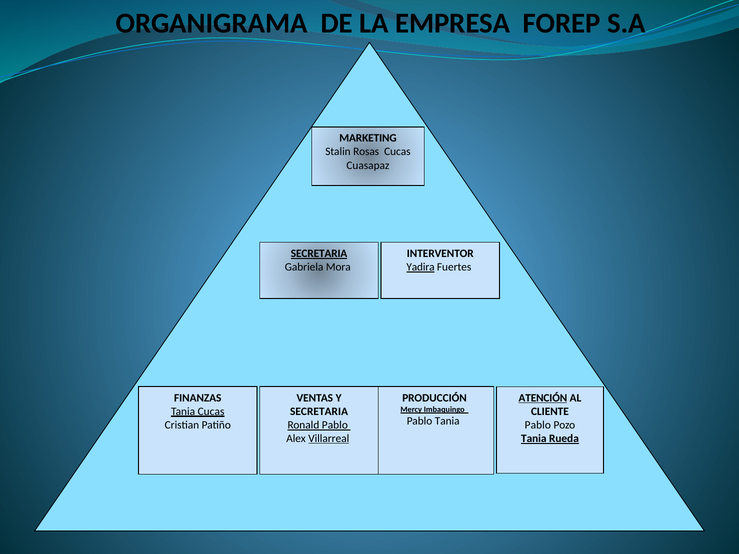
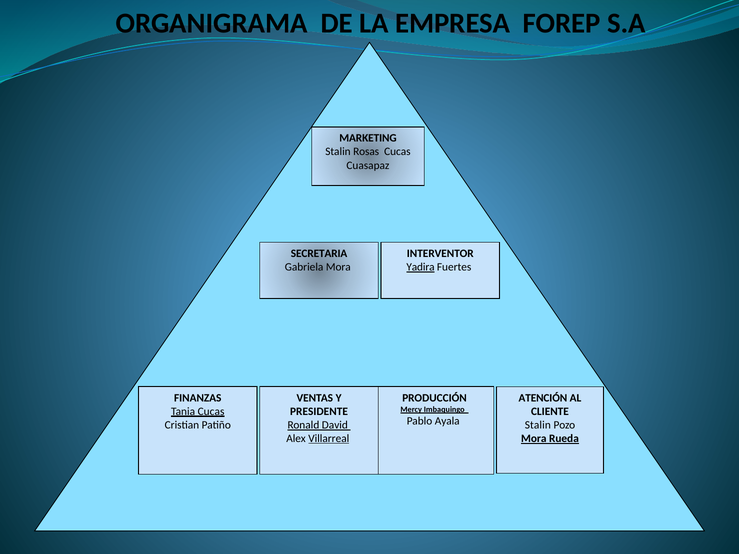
SECRETARIA at (319, 254) underline: present -> none
ATENCIÓN underline: present -> none
SECRETARIA at (319, 412): SECRETARIA -> PRESIDENTE
Pablo Tania: Tania -> Ayala
Ronald Pablo: Pablo -> David
Pablo at (538, 425): Pablo -> Stalin
Tania at (534, 439): Tania -> Mora
